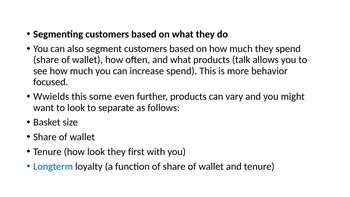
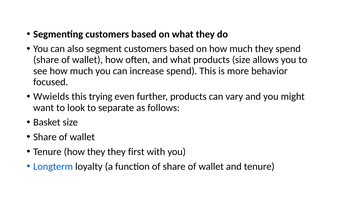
products talk: talk -> size
some: some -> trying
how look: look -> they
